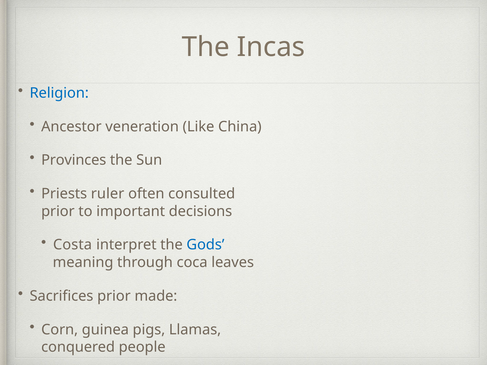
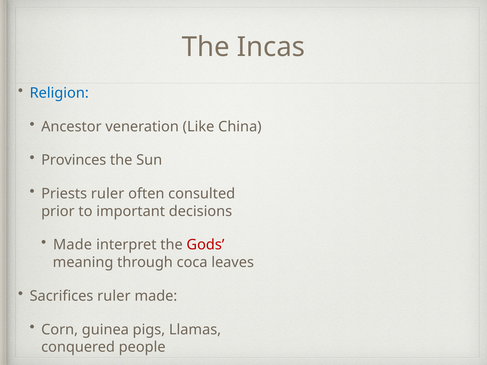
Costa at (73, 245): Costa -> Made
Gods colour: blue -> red
Sacrifices prior: prior -> ruler
